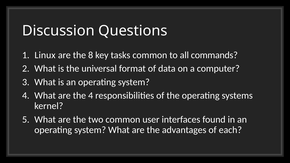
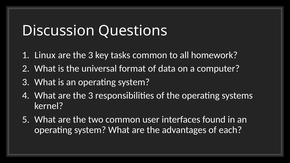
8 at (91, 55): 8 -> 3
commands: commands -> homework
What are the 4: 4 -> 3
